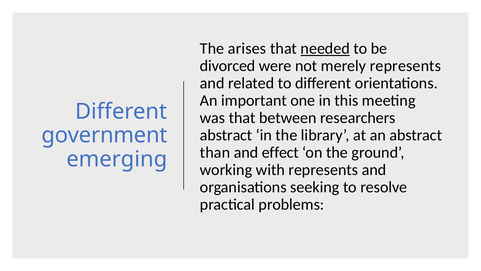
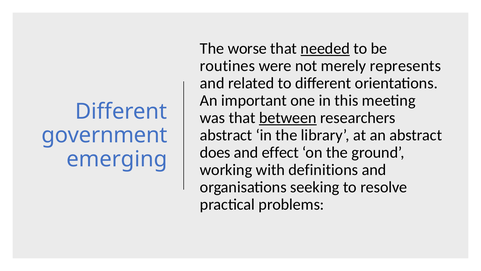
arises: arises -> worse
divorced: divorced -> routines
between underline: none -> present
than: than -> does
with represents: represents -> definitions
